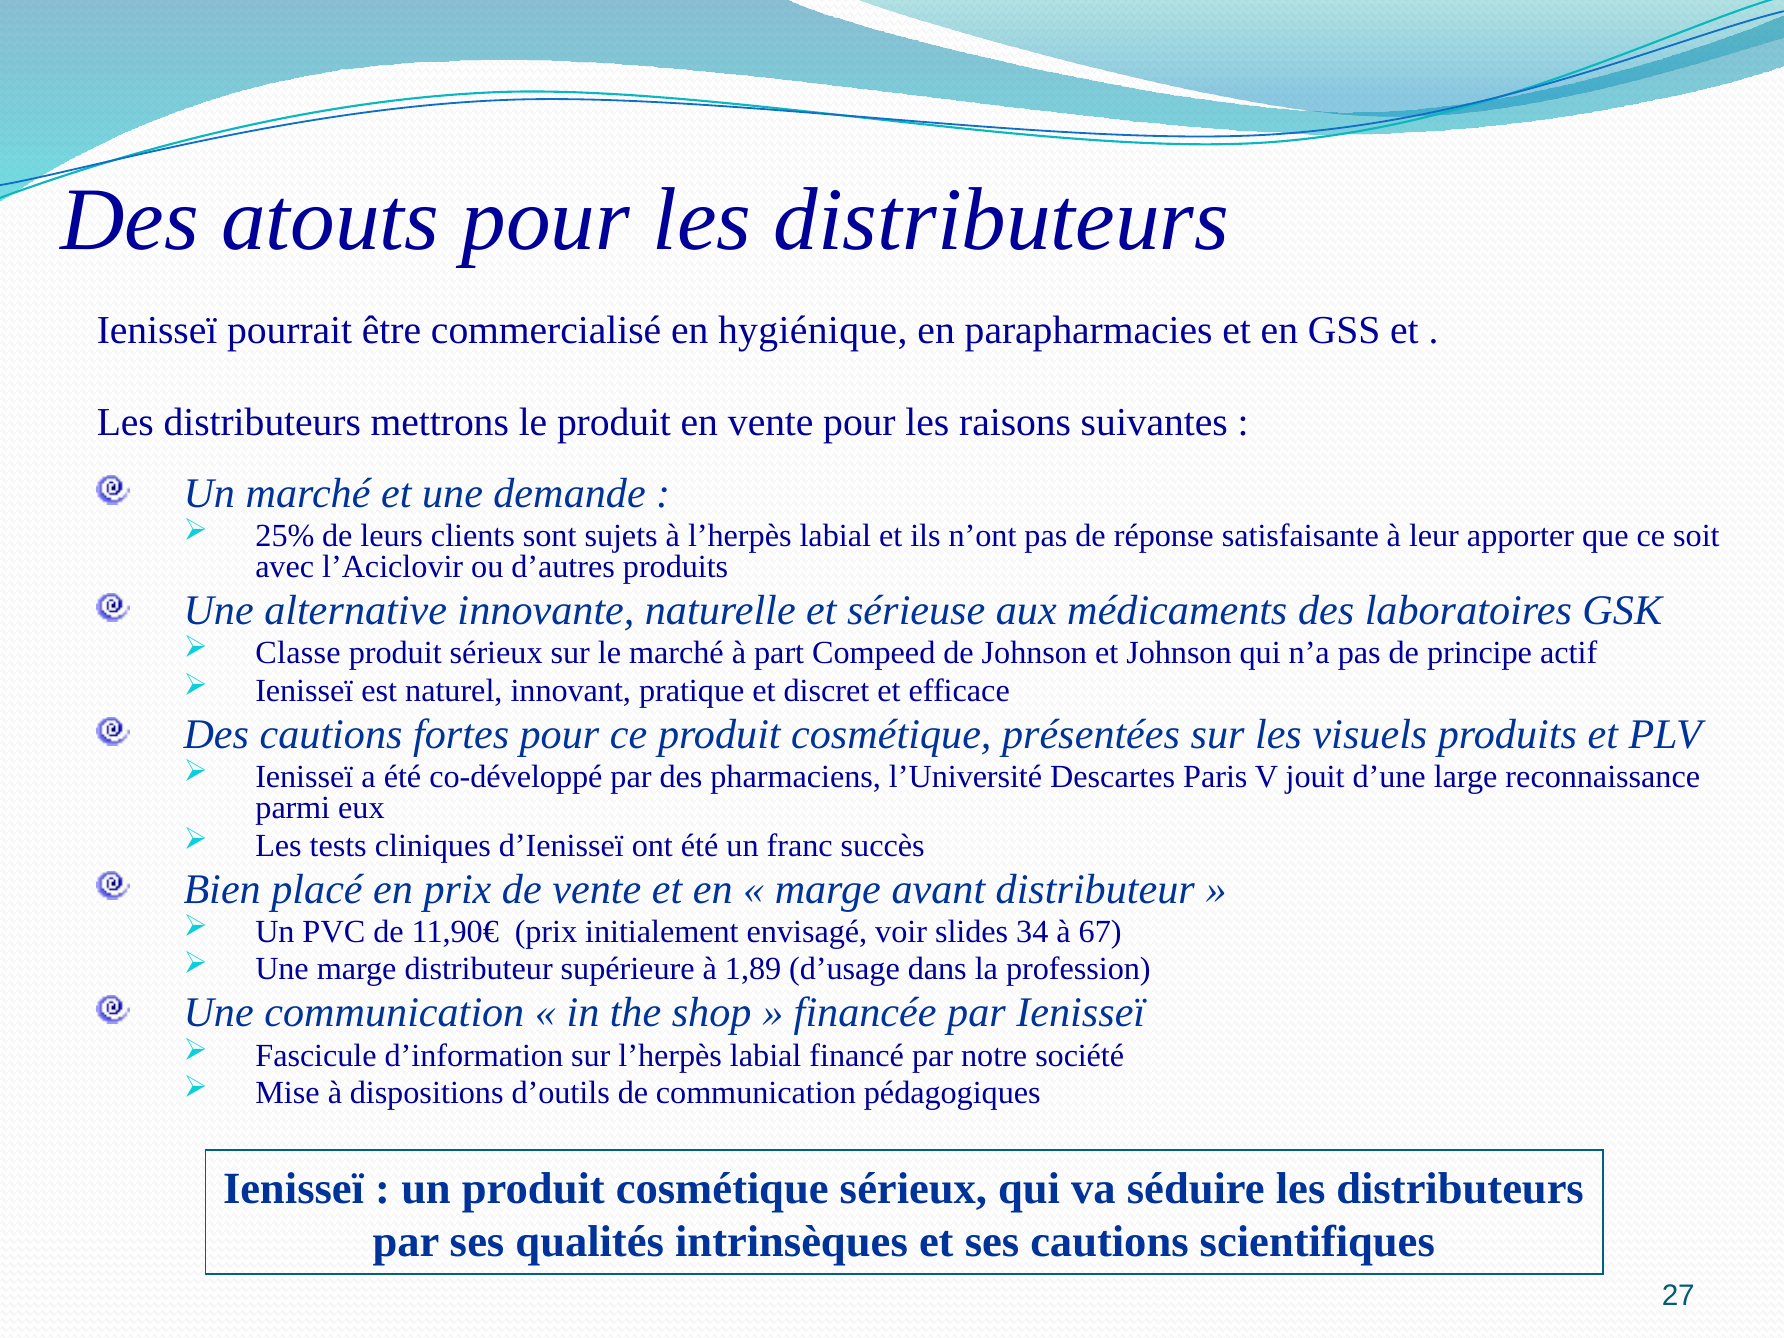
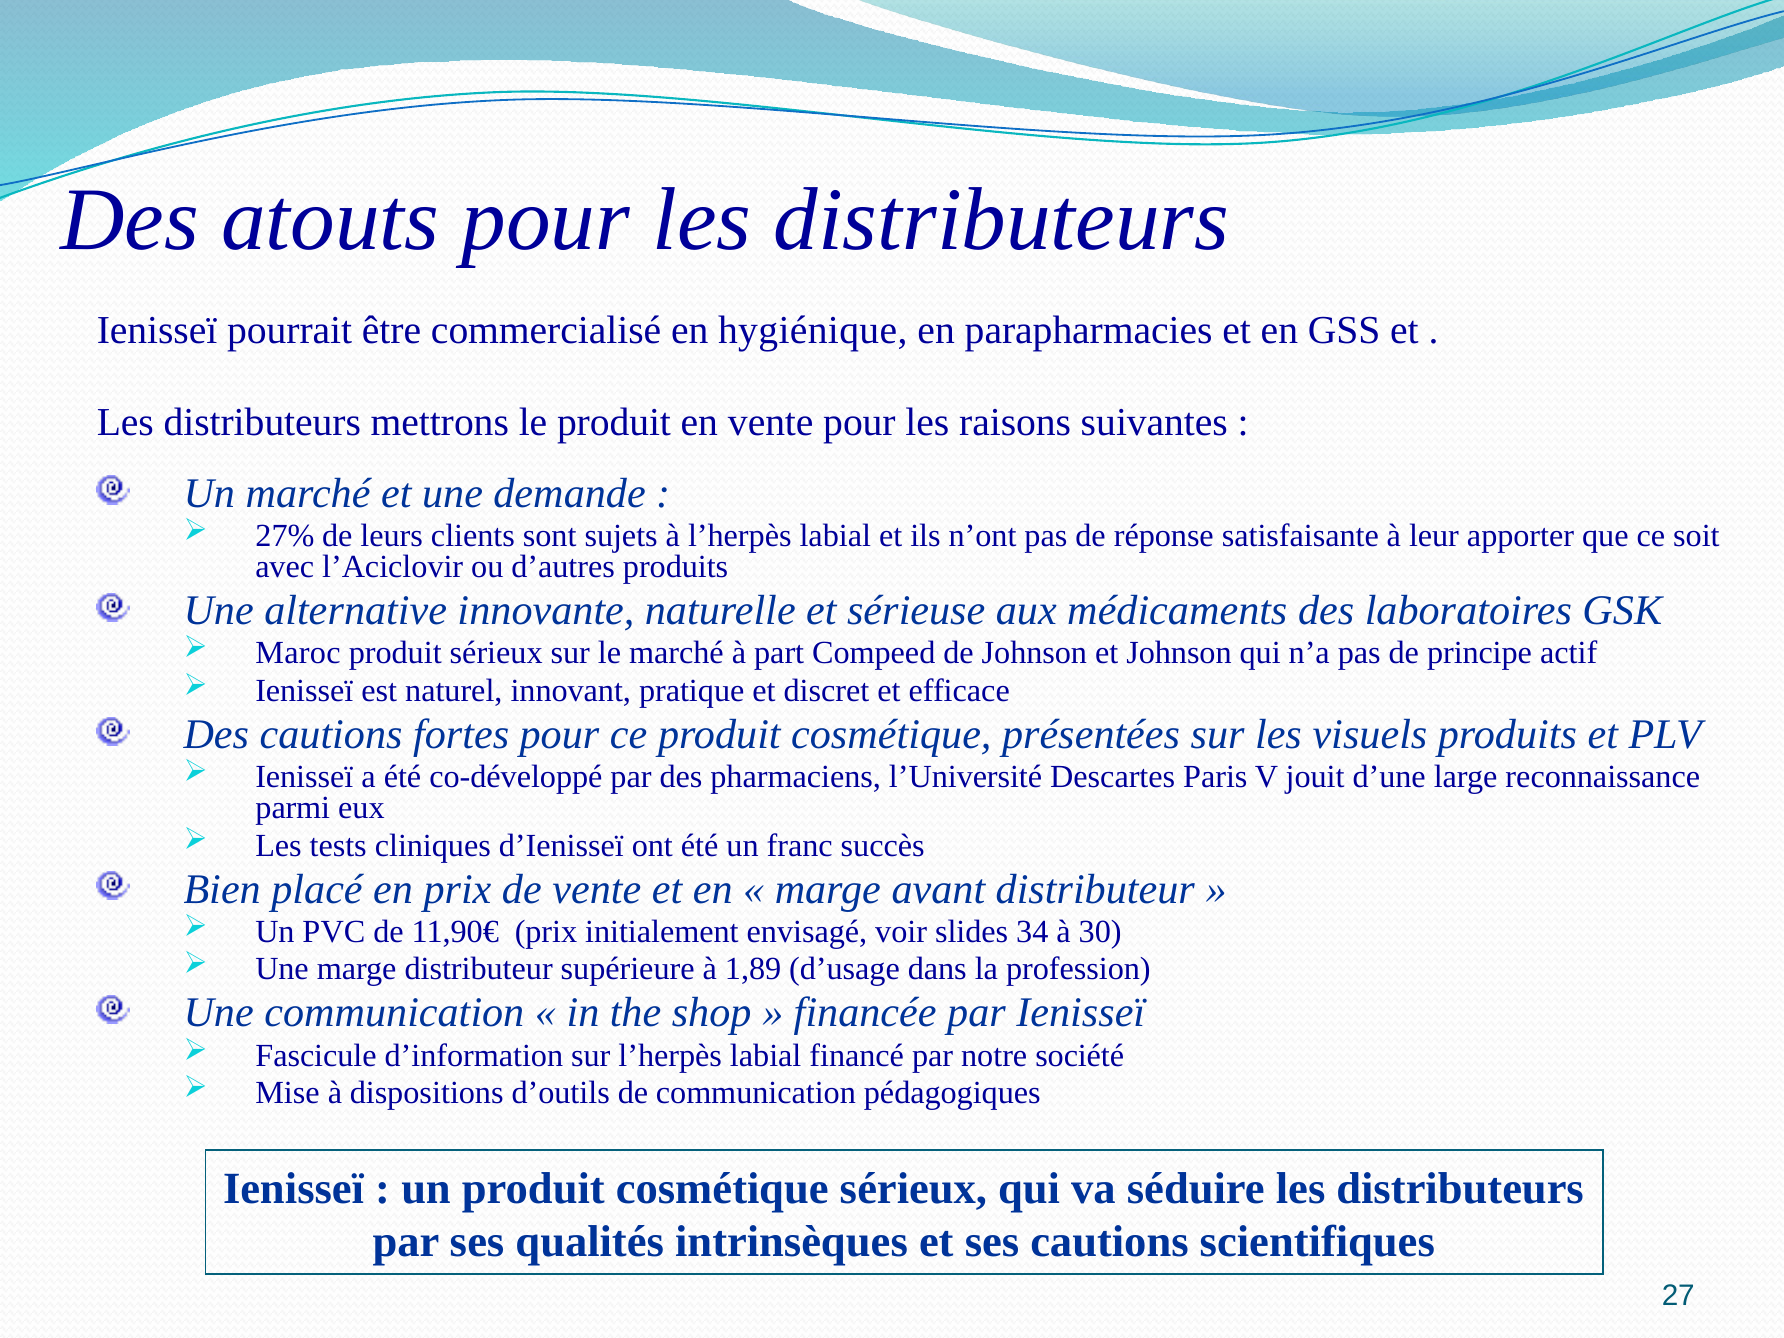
25%: 25% -> 27%
Classe: Classe -> Maroc
67: 67 -> 30
